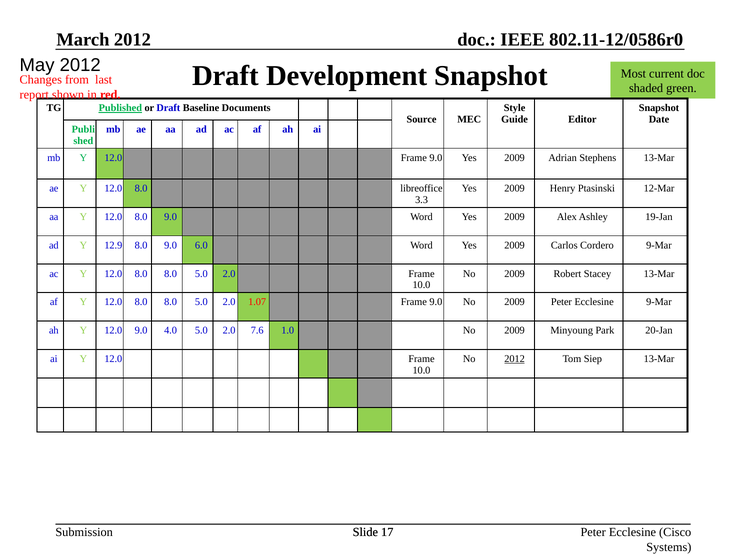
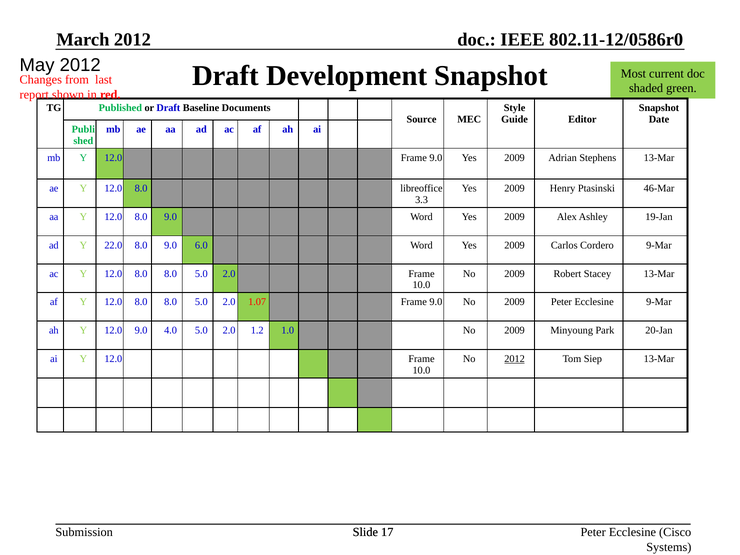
Published underline: present -> none
12-Mar: 12-Mar -> 46-Mar
12.9: 12.9 -> 22.0
7.6: 7.6 -> 1.2
